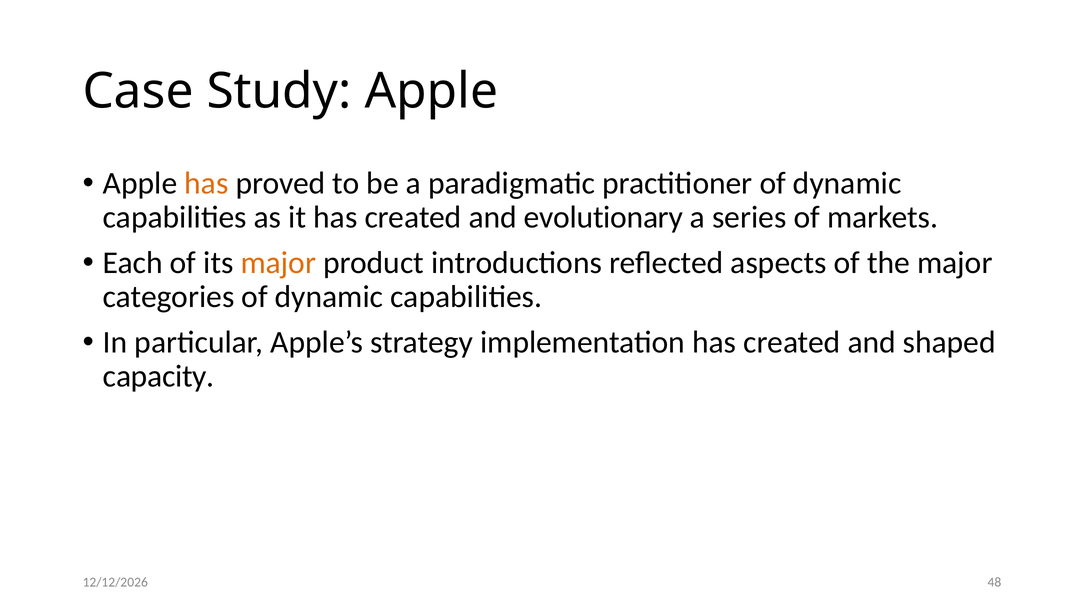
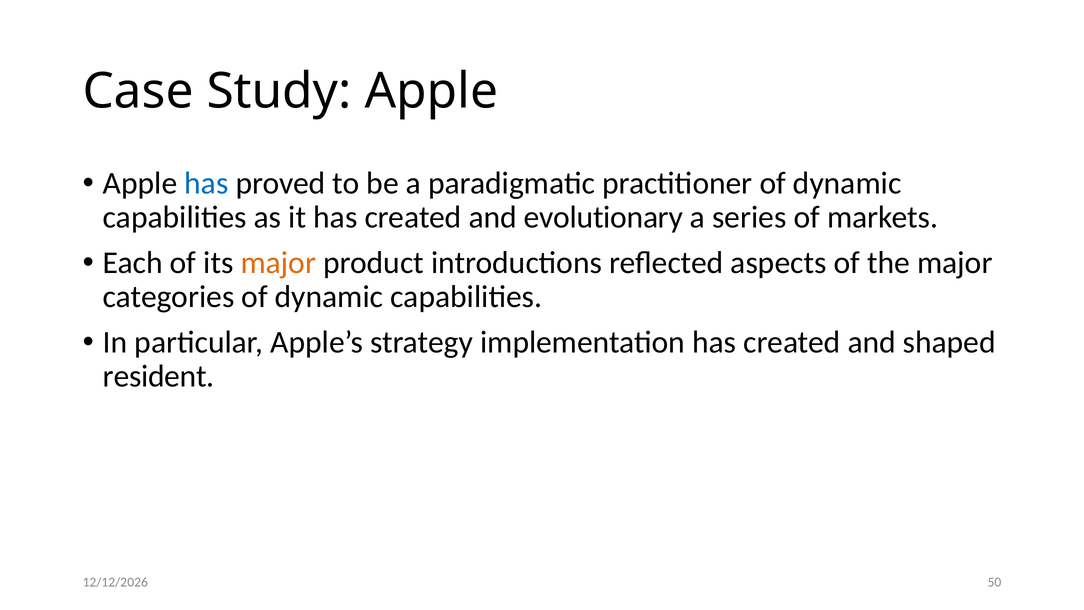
has at (206, 183) colour: orange -> blue
capacity: capacity -> resident
48: 48 -> 50
